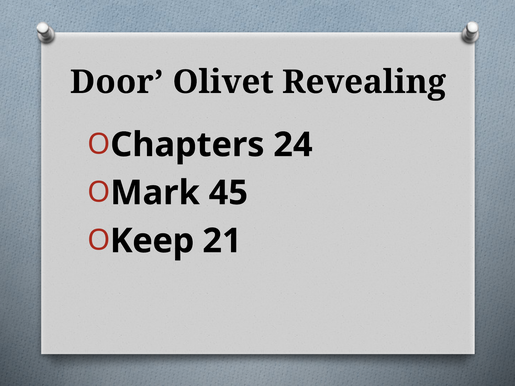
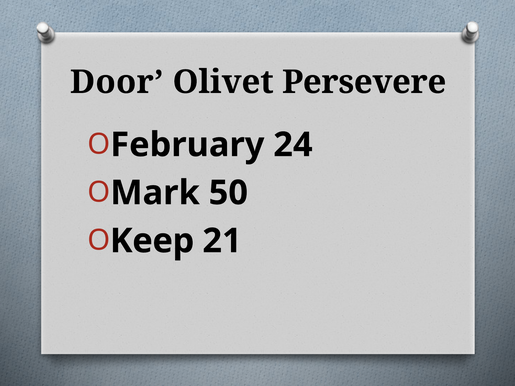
Revealing: Revealing -> Persevere
Chapters: Chapters -> February
45: 45 -> 50
